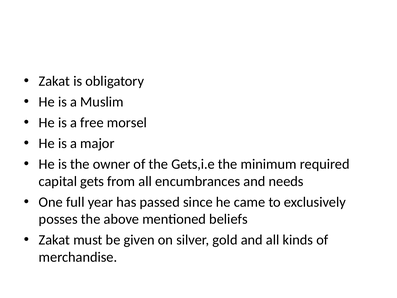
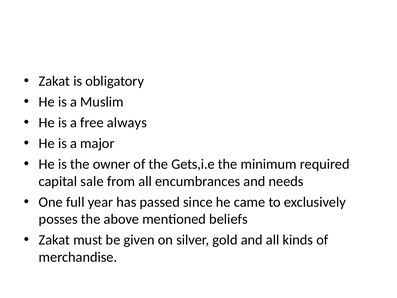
morsel: morsel -> always
gets: gets -> sale
